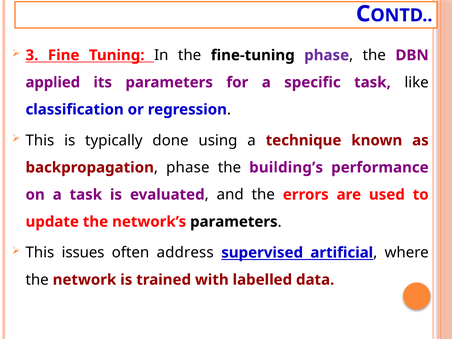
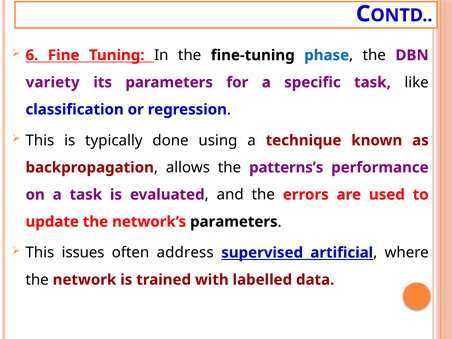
3: 3 -> 6
phase at (327, 55) colour: purple -> blue
applied: applied -> variety
phase at (188, 168): phase -> allows
building’s: building’s -> patterns’s
